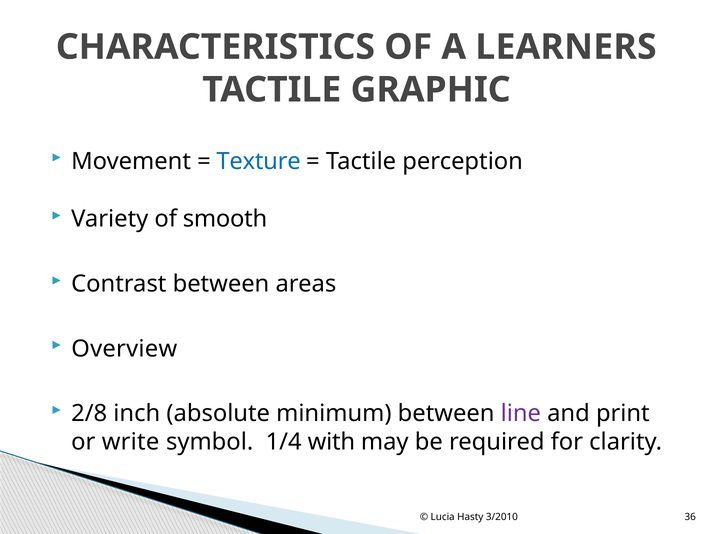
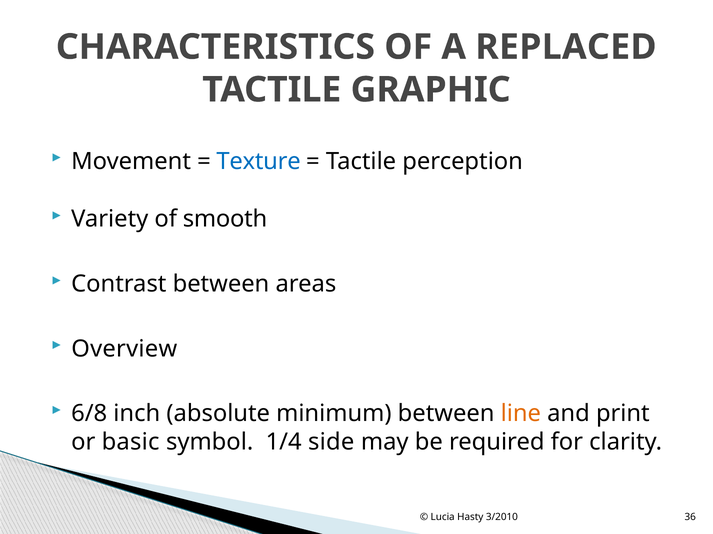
LEARNERS: LEARNERS -> REPLACED
2/8: 2/8 -> 6/8
line colour: purple -> orange
write: write -> basic
with: with -> side
